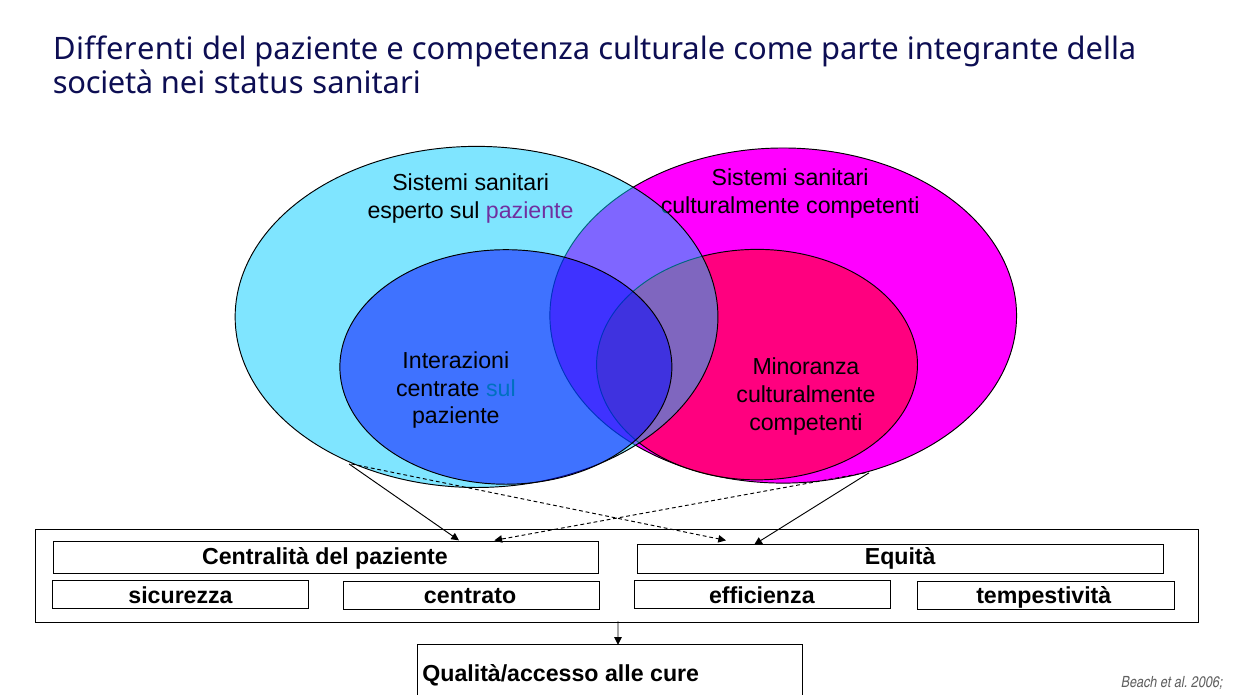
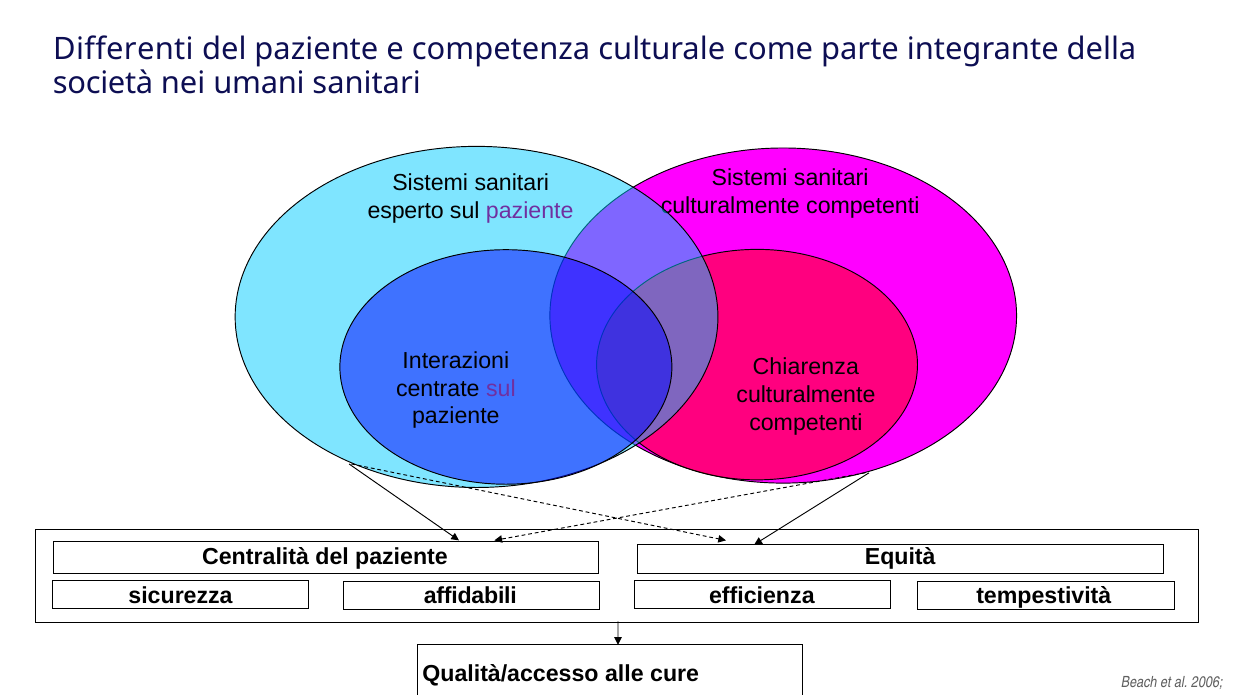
status: status -> umani
Minoranza: Minoranza -> Chiarenza
sul at (501, 389) colour: blue -> purple
centrato: centrato -> affidabili
